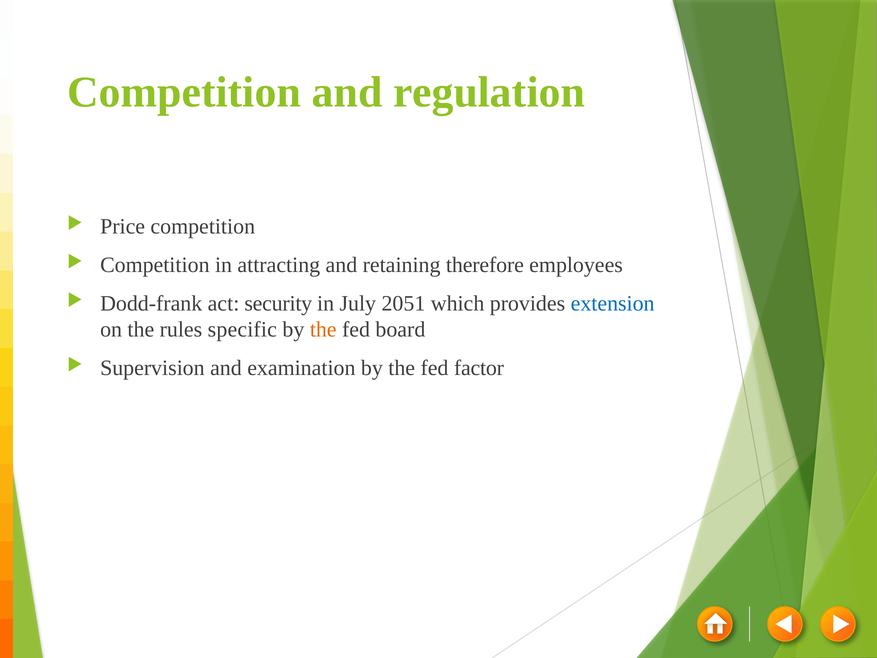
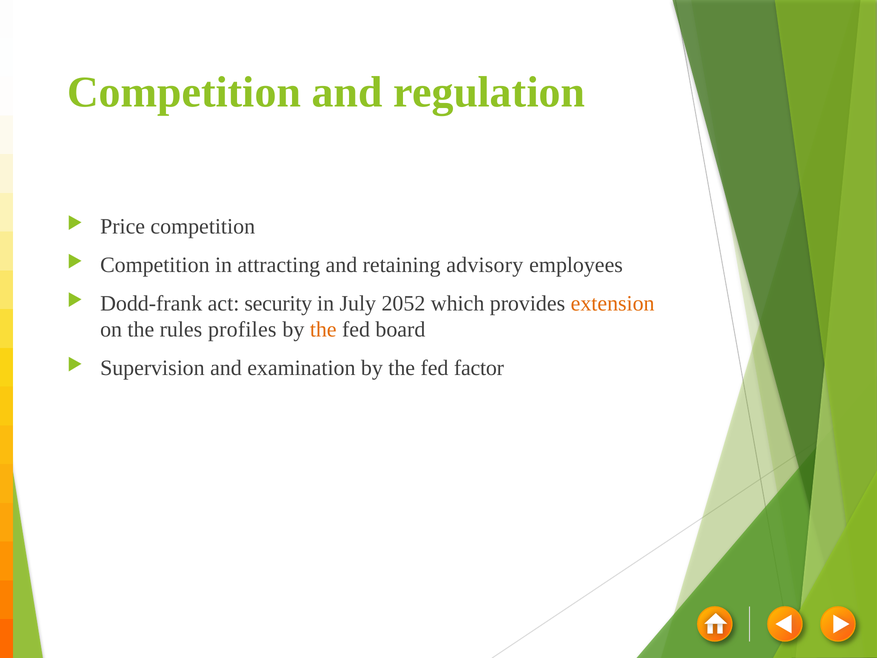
therefore: therefore -> advisory
2051: 2051 -> 2052
extension colour: blue -> orange
specific: specific -> profiles
